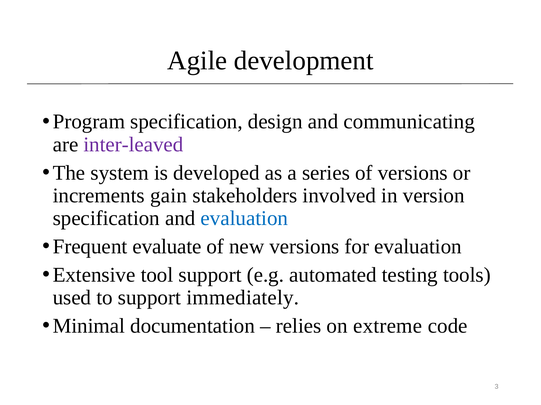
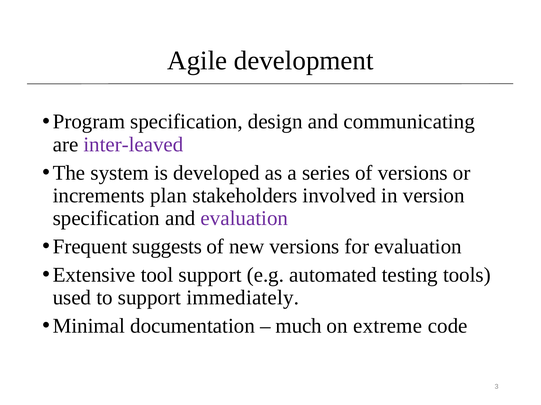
gain: gain -> plan
evaluation at (244, 219) colour: blue -> purple
evaluate: evaluate -> suggests
relies: relies -> much
